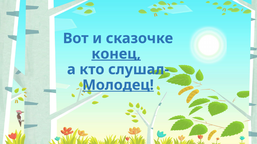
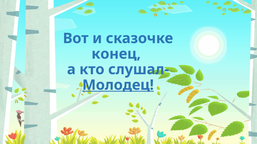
конец underline: present -> none
